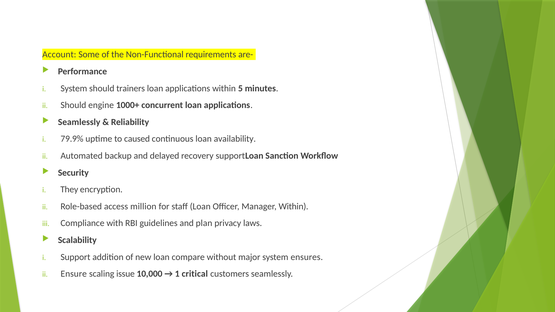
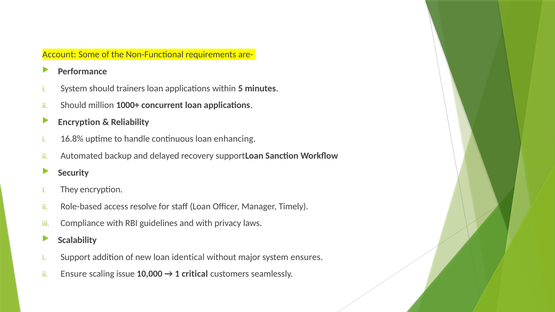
engine: engine -> million
Seamlessly at (79, 122): Seamlessly -> Encryption
79.9%: 79.9% -> 16.8%
caused: caused -> handle
availability: availability -> enhancing
million: million -> resolve
Manager Within: Within -> Timely
and plan: plan -> with
compare: compare -> identical
